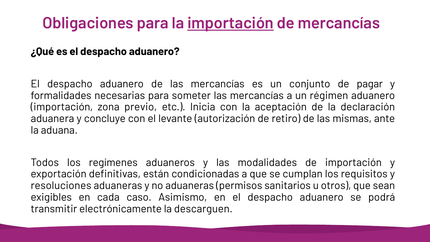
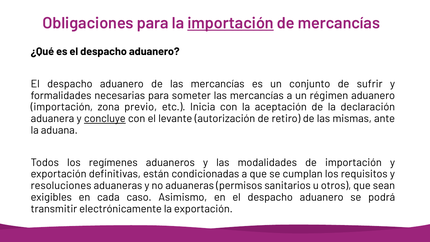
pagar: pagar -> sufrir
concluye underline: none -> present
la descarguen: descarguen -> exportación
